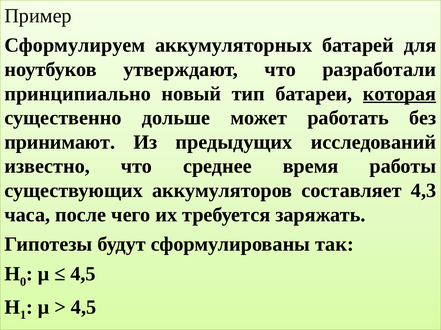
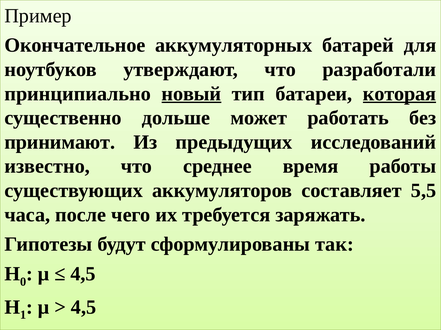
Сформулируем: Сформулируем -> Окончательное
новый underline: none -> present
4,3: 4,3 -> 5,5
